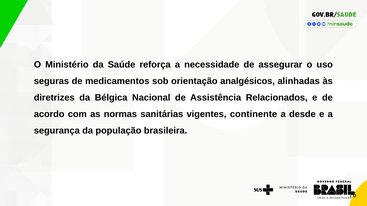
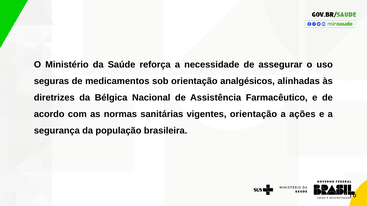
Relacionados: Relacionados -> Farmacêutico
vigentes continente: continente -> orientação
desde: desde -> ações
